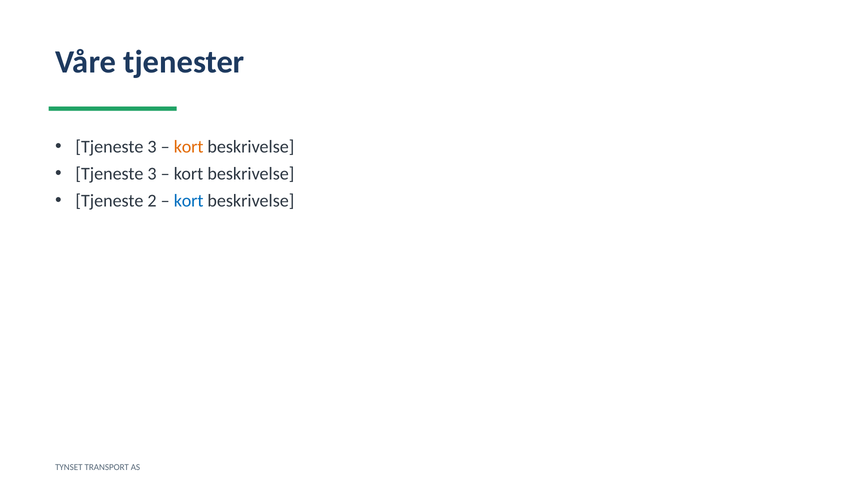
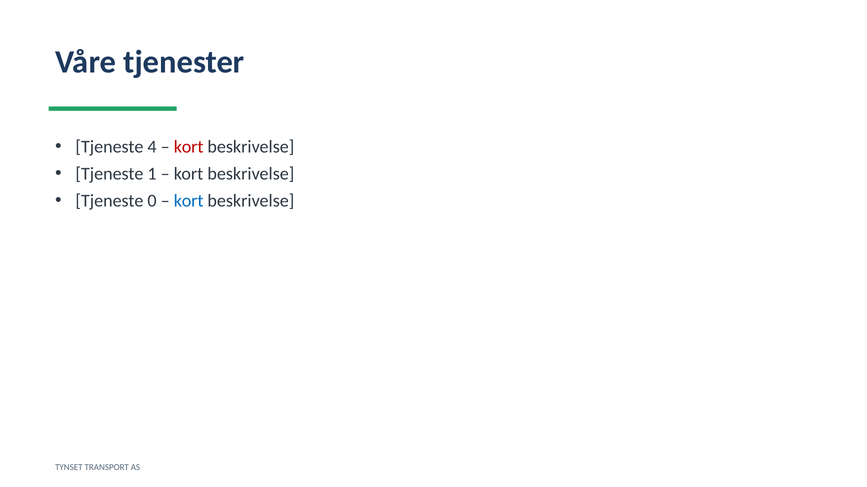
3 at (152, 147): 3 -> 4
kort at (189, 147) colour: orange -> red
3 at (152, 174): 3 -> 1
2: 2 -> 0
